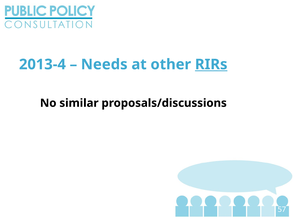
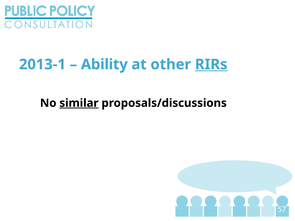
2013-4: 2013-4 -> 2013-1
Needs: Needs -> Ability
similar underline: none -> present
